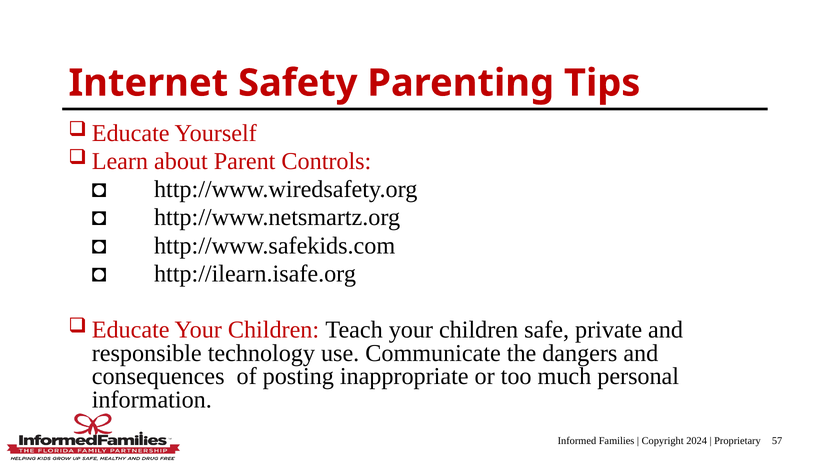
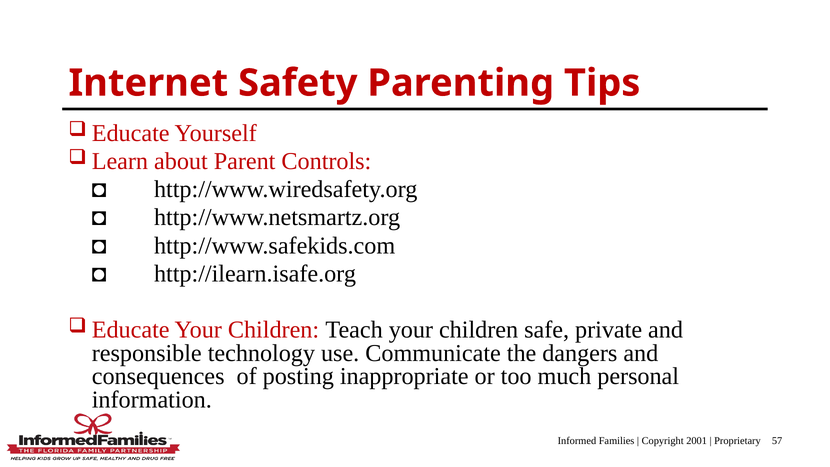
2024: 2024 -> 2001
